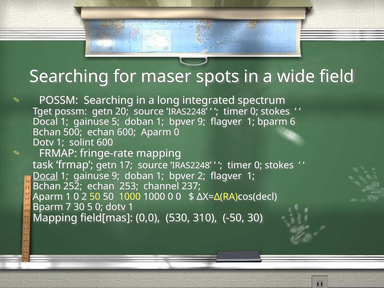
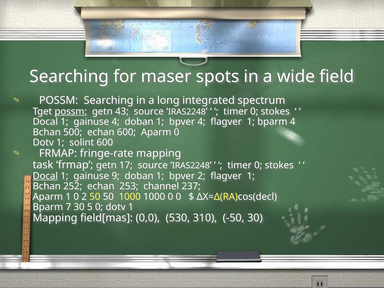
possm at (71, 111) underline: none -> present
20: 20 -> 43
gainuse 5: 5 -> 4
bpver 9: 9 -> 4
bparm 6: 6 -> 4
